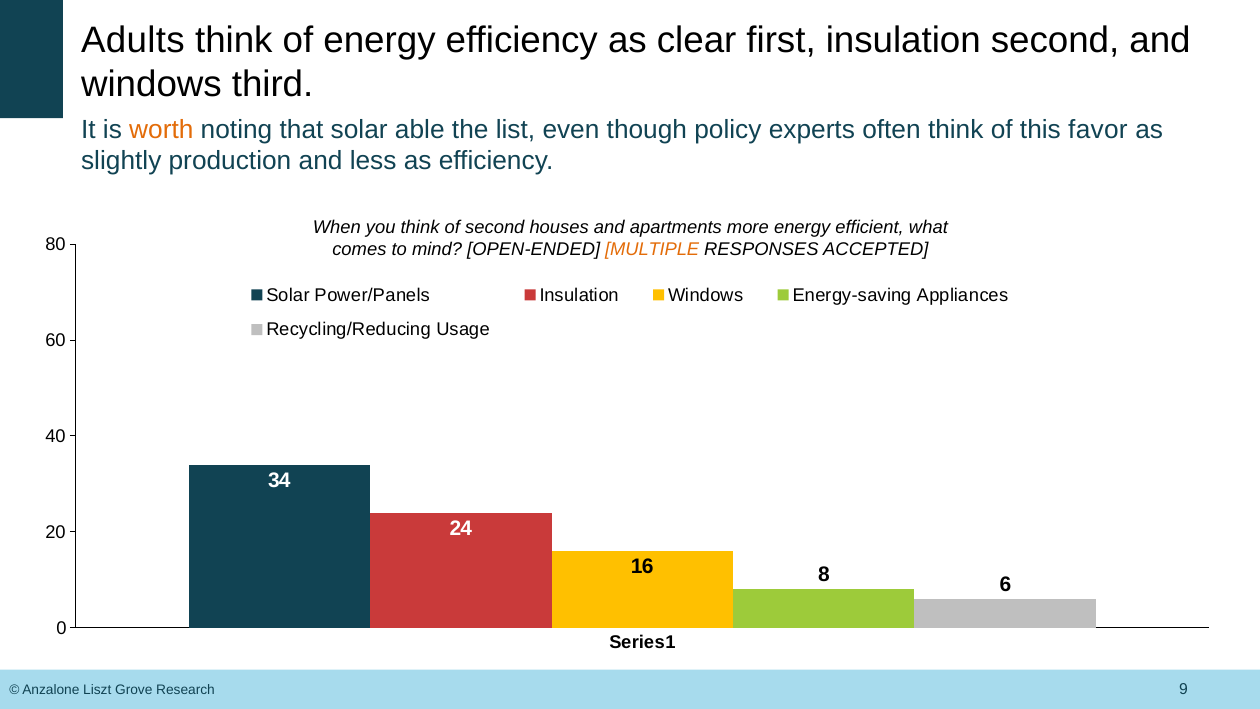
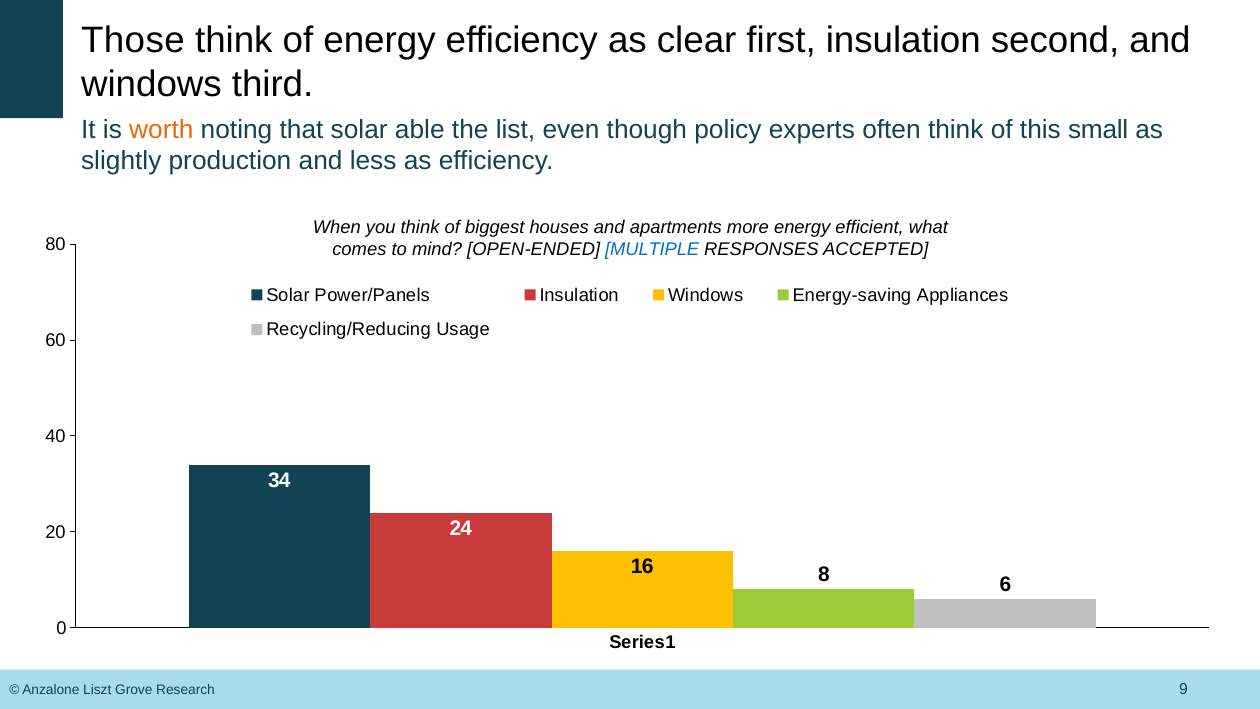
Adults: Adults -> Those
favor: favor -> small
of second: second -> biggest
MULTIPLE colour: orange -> blue
